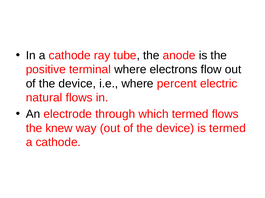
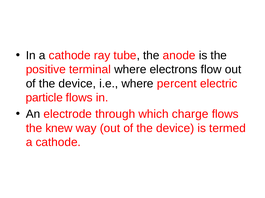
natural: natural -> particle
which termed: termed -> charge
